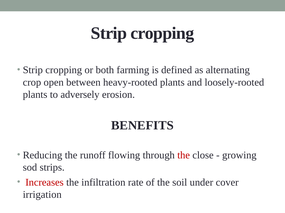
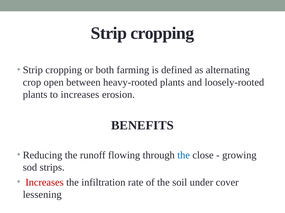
to adversely: adversely -> increases
the at (184, 156) colour: red -> blue
irrigation: irrigation -> lessening
